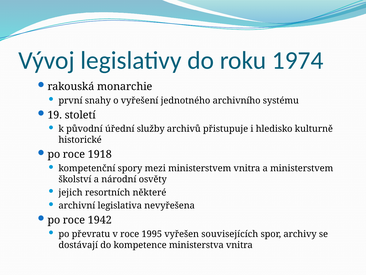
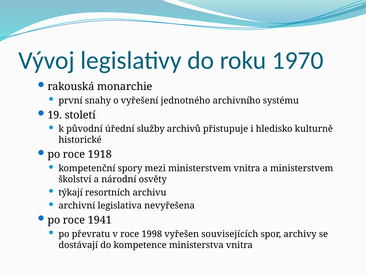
1974: 1974 -> 1970
jejich: jejich -> týkají
některé: některé -> archivu
1942: 1942 -> 1941
1995: 1995 -> 1998
